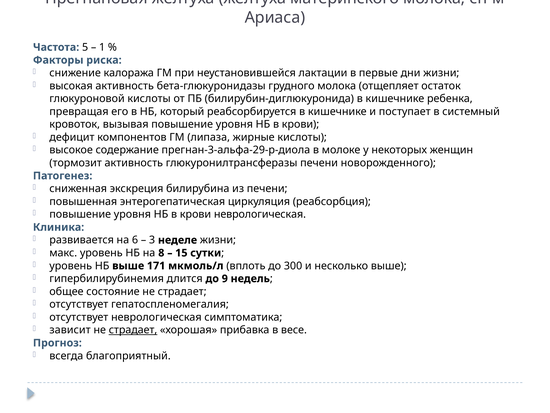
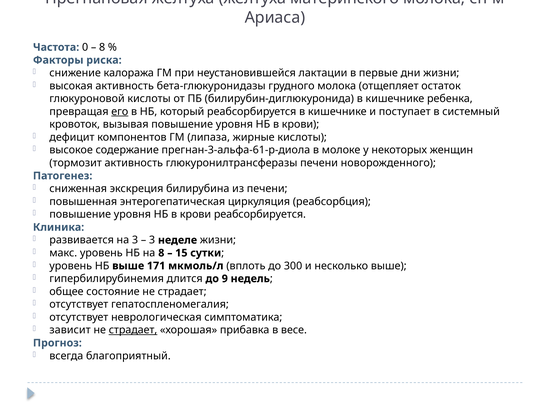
5: 5 -> 0
1 at (102, 47): 1 -> 8
его underline: none -> present
прегнан-3-альфа-29-р-диола: прегнан-3-альфа-29-р-диола -> прегнан-3-альфа-61-р-диола
крови неврологическая: неврологическая -> реабсорбируется
на 6: 6 -> 3
